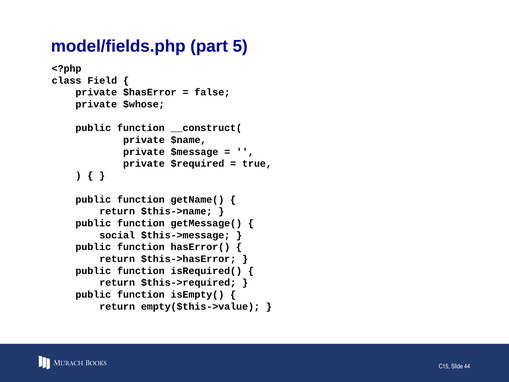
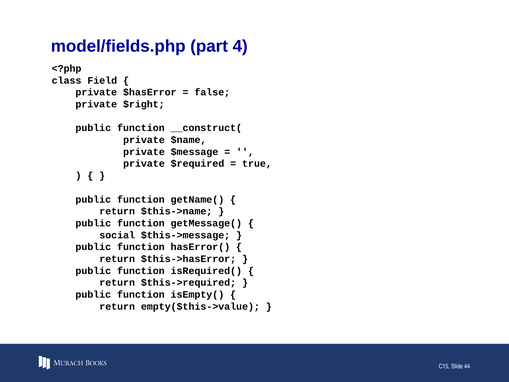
5: 5 -> 4
$whose: $whose -> $right
